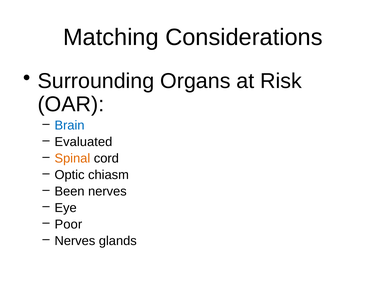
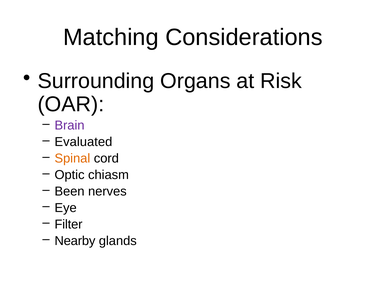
Brain colour: blue -> purple
Poor: Poor -> Filter
Nerves at (75, 240): Nerves -> Nearby
